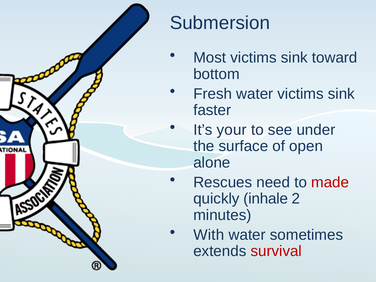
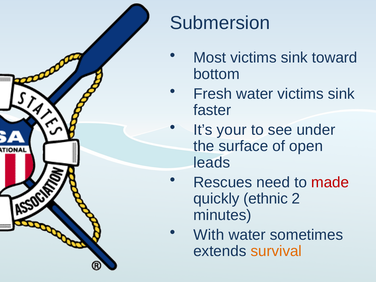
alone: alone -> leads
inhale: inhale -> ethnic
survival colour: red -> orange
